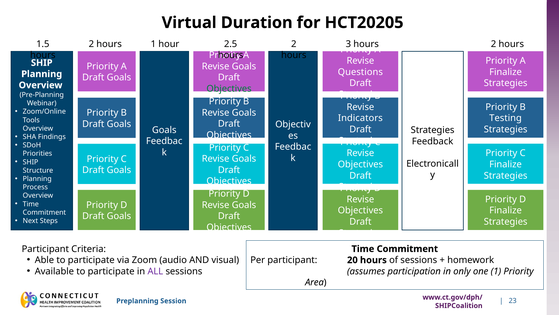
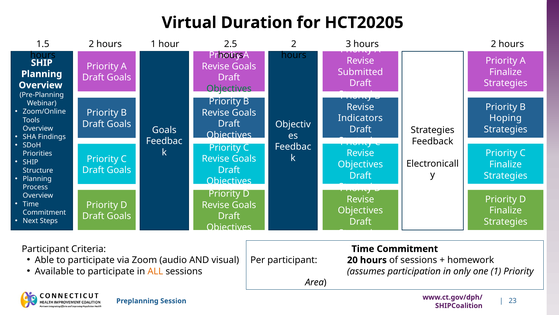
Questions: Questions -> Submitted
Testing: Testing -> Hoping
ALL colour: purple -> orange
